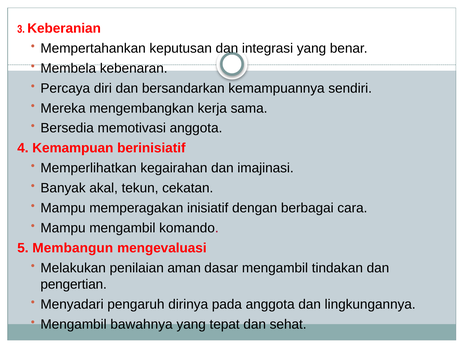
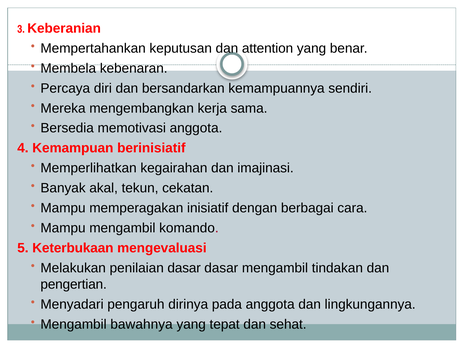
integrasi: integrasi -> attention
Membangun: Membangun -> Keterbukaan
penilaian aman: aman -> dasar
